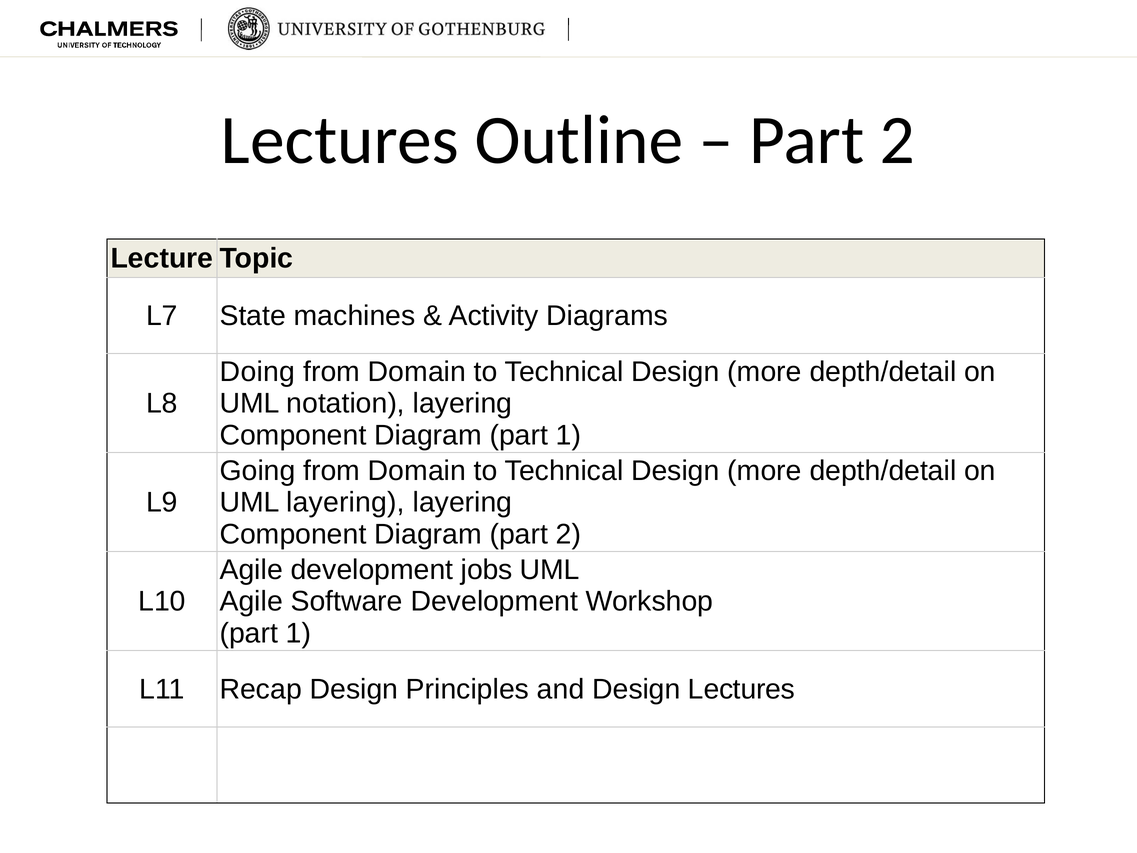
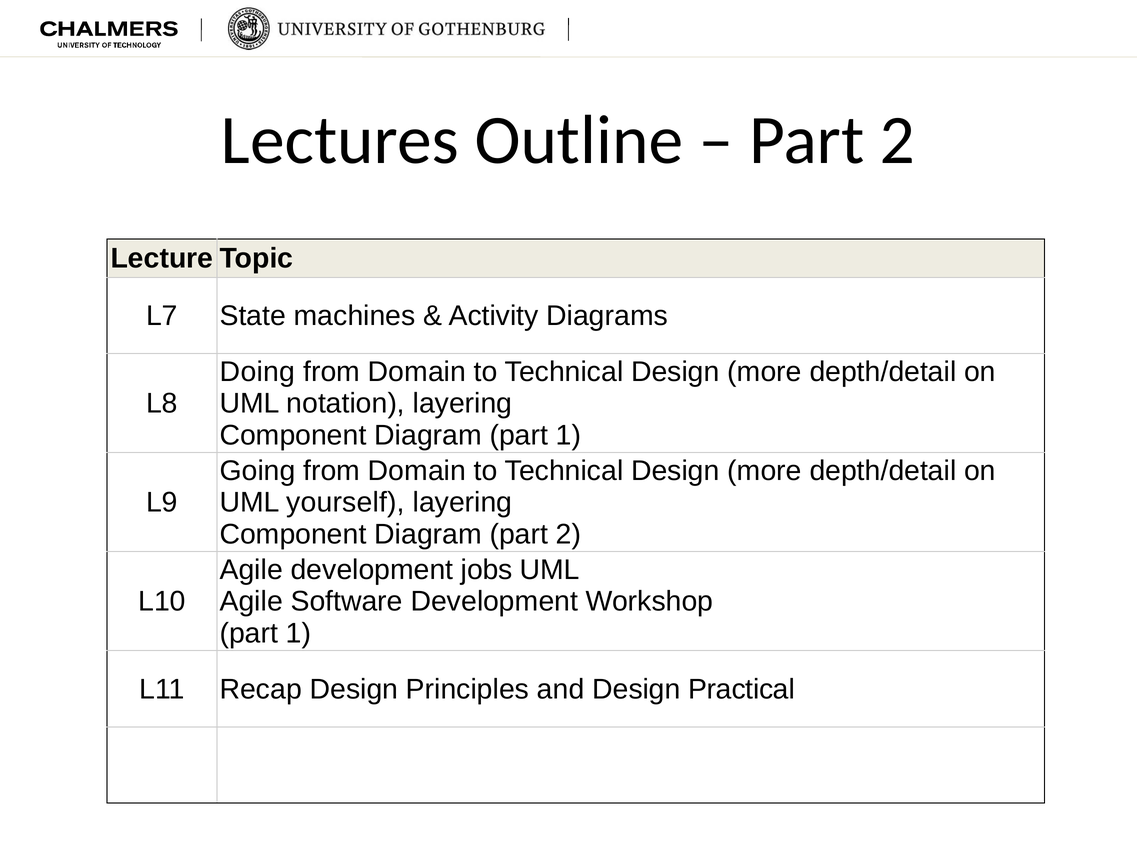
UML layering: layering -> yourself
Design Lectures: Lectures -> Practical
